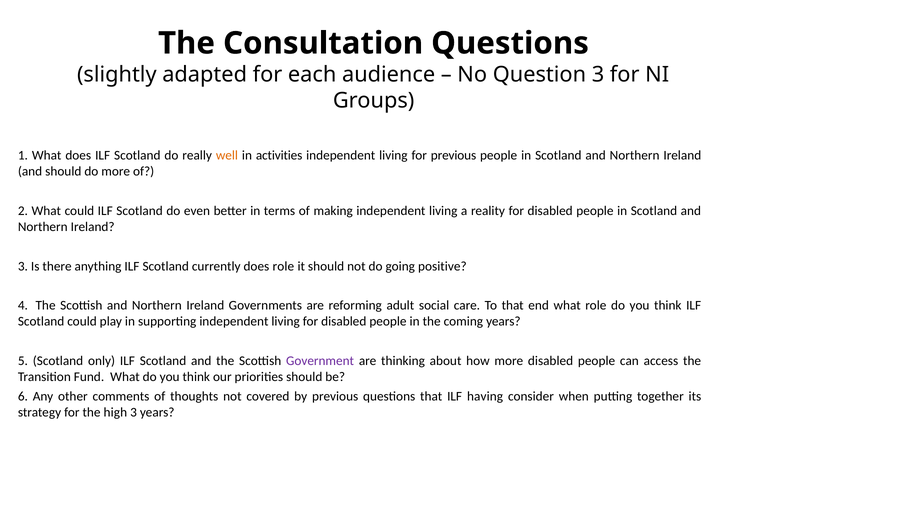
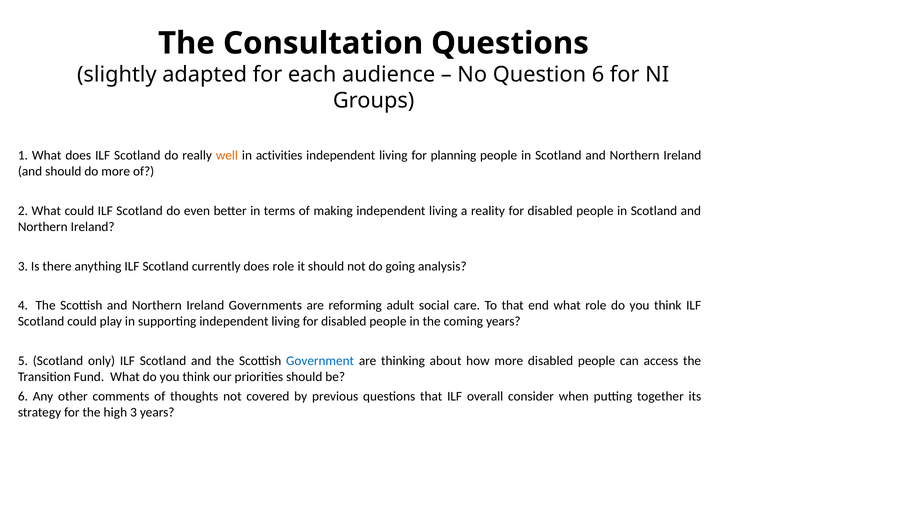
Question 3: 3 -> 6
for previous: previous -> planning
positive: positive -> analysis
Government colour: purple -> blue
having: having -> overall
